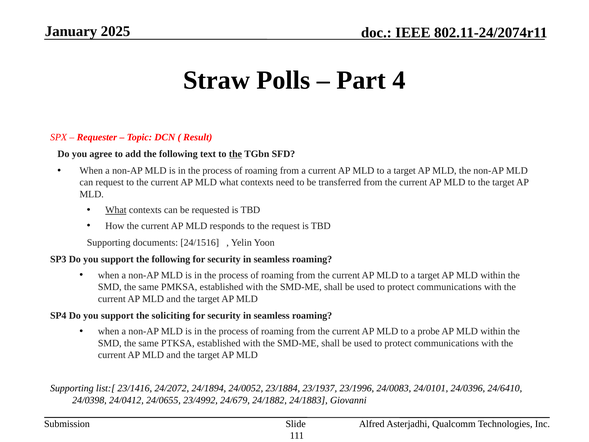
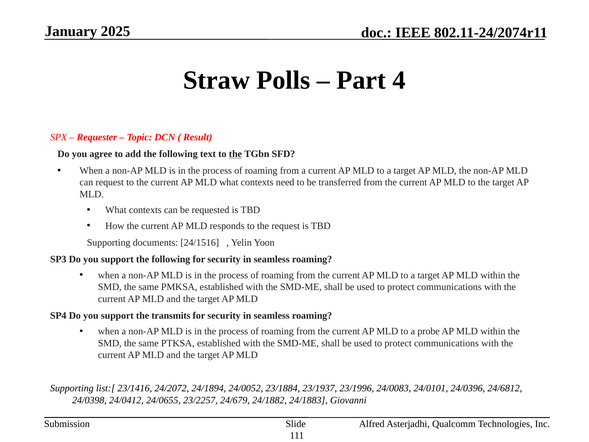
What at (116, 210) underline: present -> none
soliciting: soliciting -> transmits
24/6410: 24/6410 -> 24/6812
23/4992: 23/4992 -> 23/2257
